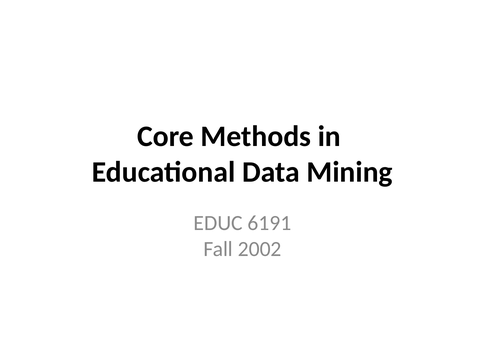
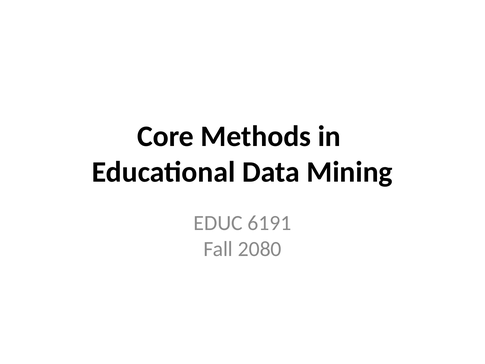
2002: 2002 -> 2080
